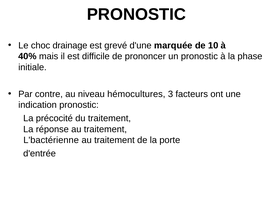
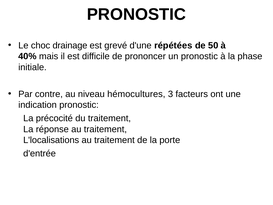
marquée: marquée -> répétées
10: 10 -> 50
L'bactérienne: L'bactérienne -> L'localisations
